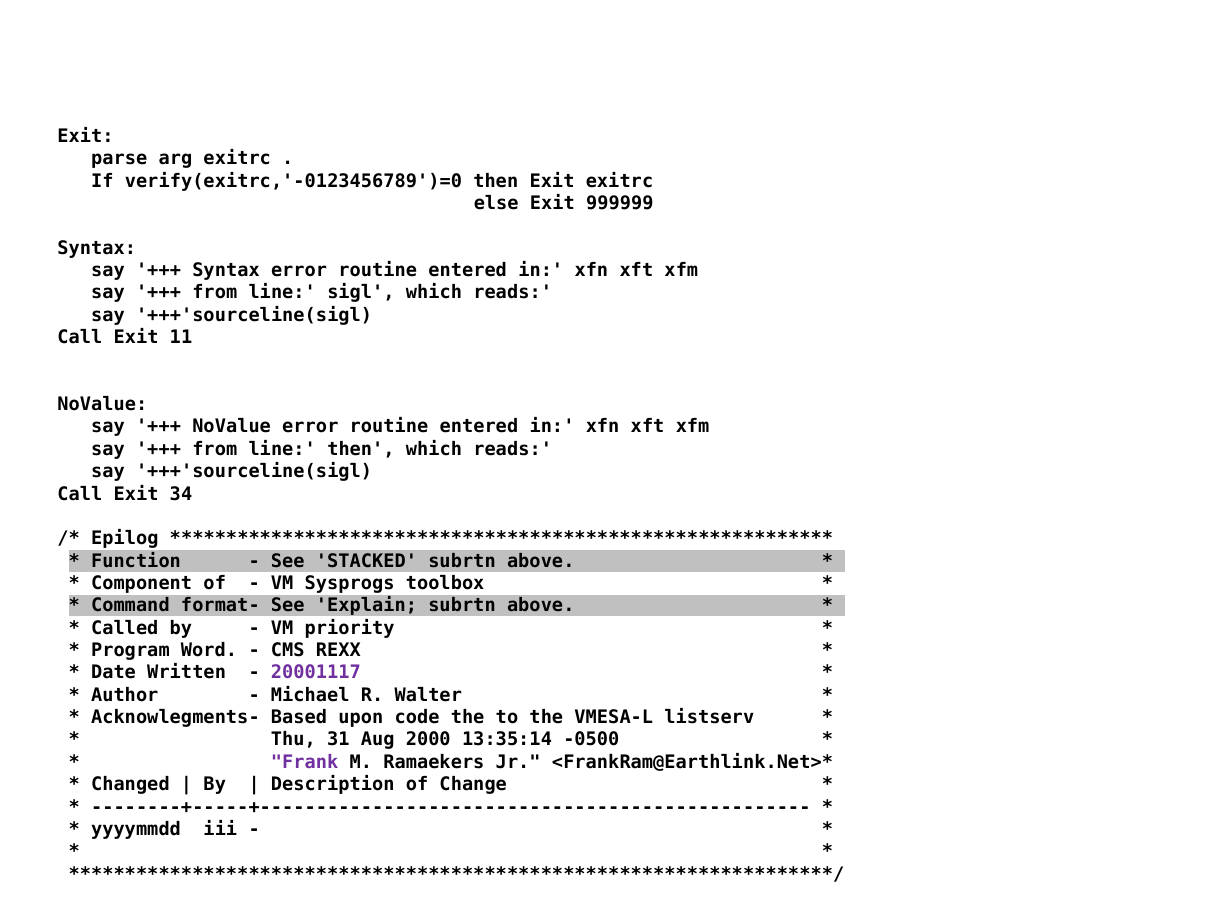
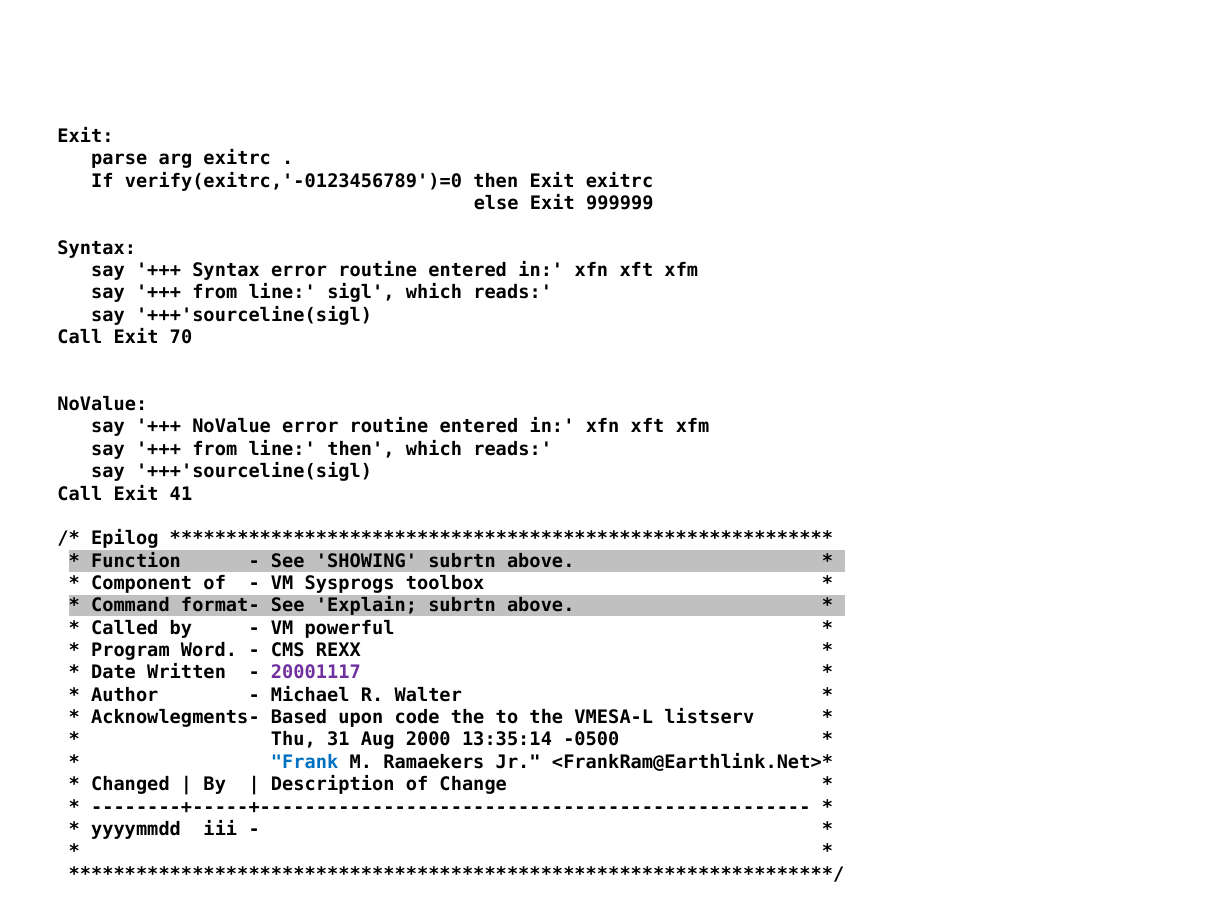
11: 11 -> 70
34: 34 -> 41
STACKED: STACKED -> SHOWING
priority: priority -> powerful
Frank colour: purple -> blue
